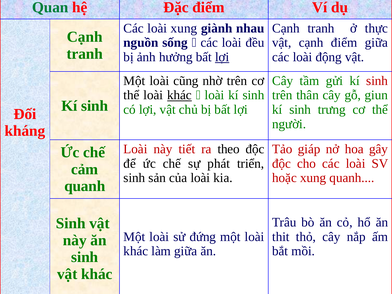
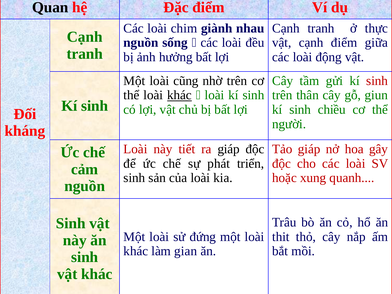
Quan colour: green -> black
loài xung: xung -> chim
lợi at (222, 57) underline: present -> none
trưng: trưng -> chiều
ra theo: theo -> giáp
quanh at (85, 186): quanh -> nguồn
làm giữa: giữa -> gian
